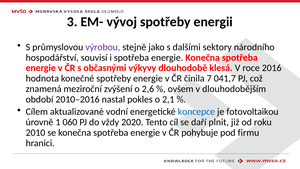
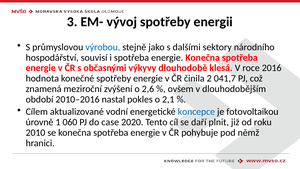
výrobou colour: purple -> blue
7: 7 -> 2
vždy: vždy -> case
firmu: firmu -> němž
